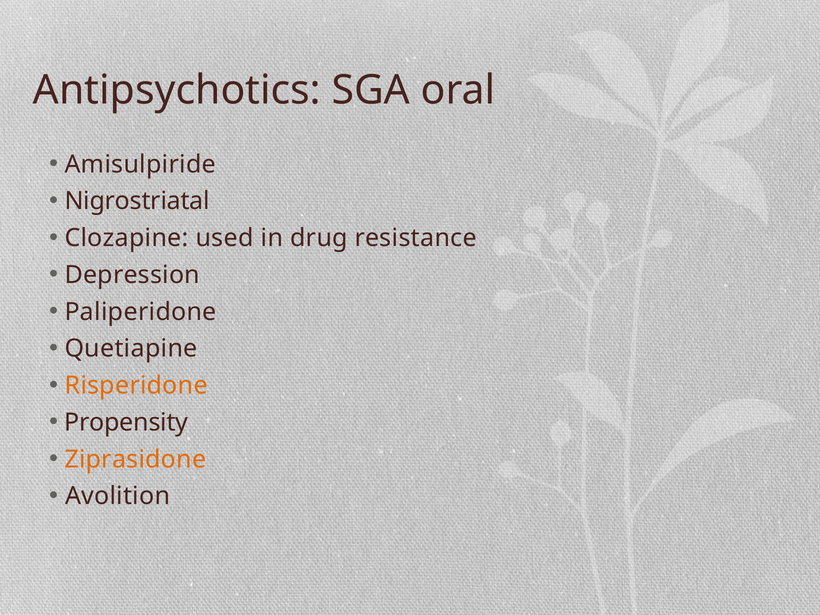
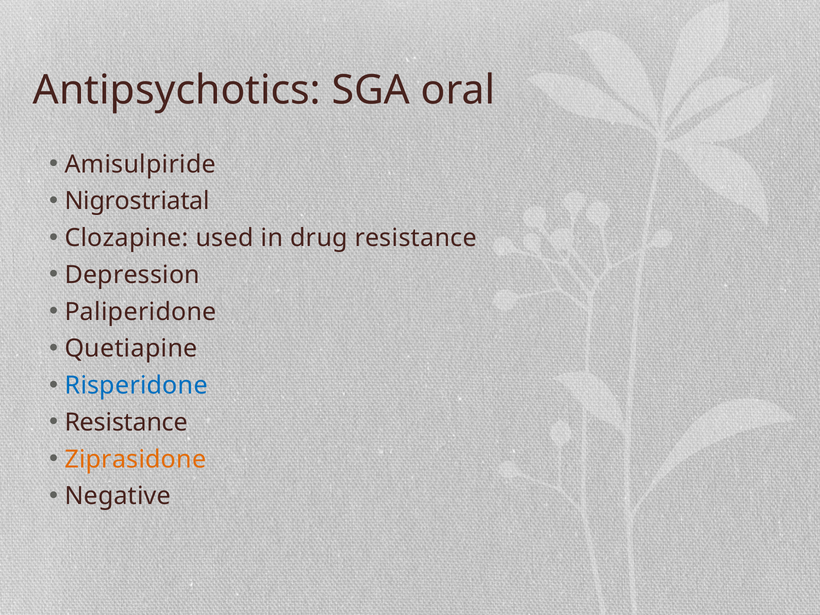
Risperidone colour: orange -> blue
Propensity at (126, 422): Propensity -> Resistance
Avolition: Avolition -> Negative
